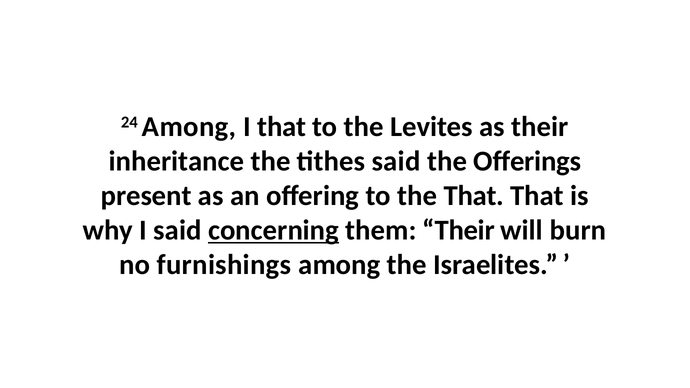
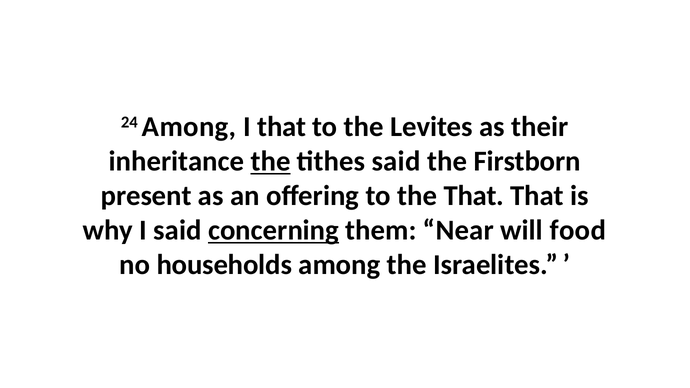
the at (271, 162) underline: none -> present
Offerings: Offerings -> Firstborn
them Their: Their -> Near
burn: burn -> food
furnishings: furnishings -> households
